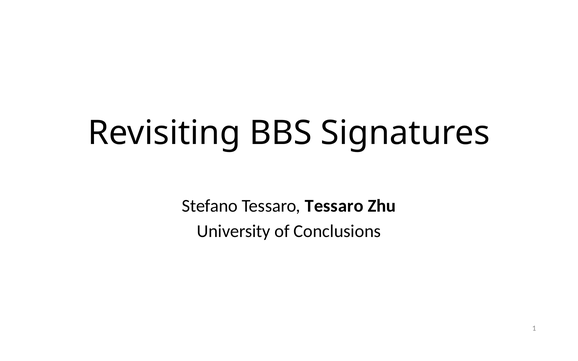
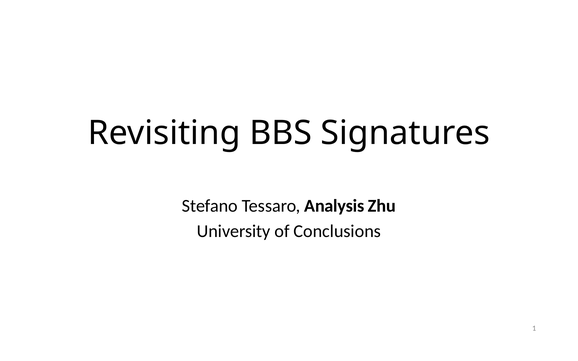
Tessaro Tessaro: Tessaro -> Analysis
